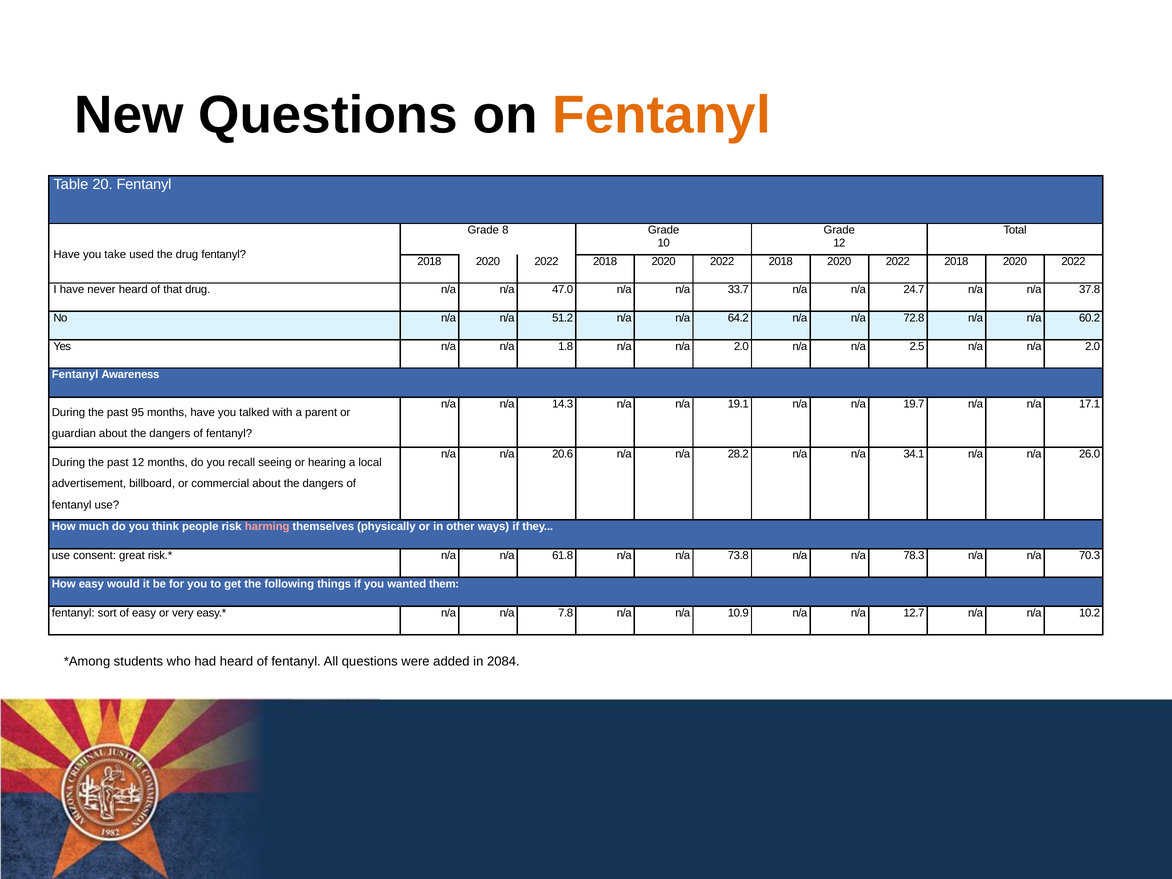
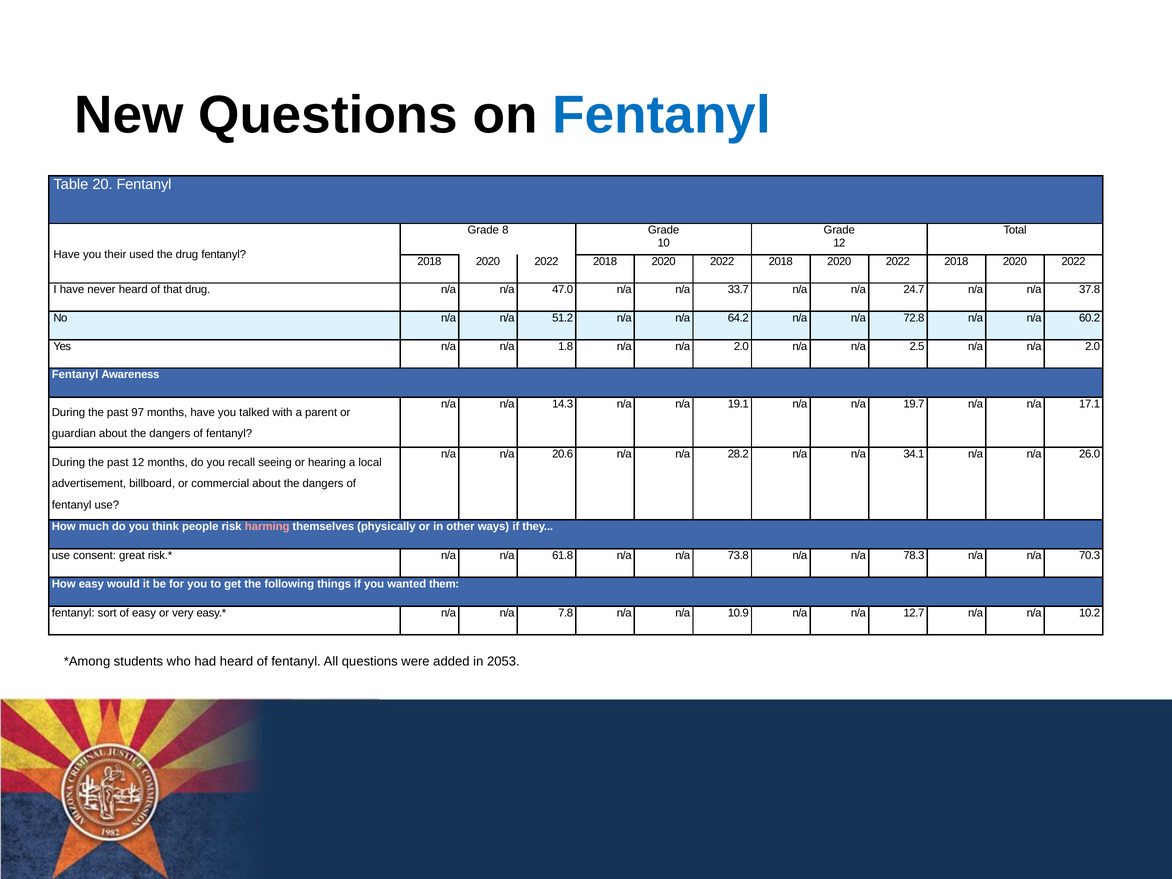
Fentanyl at (662, 115) colour: orange -> blue
take: take -> their
95: 95 -> 97
2084: 2084 -> 2053
